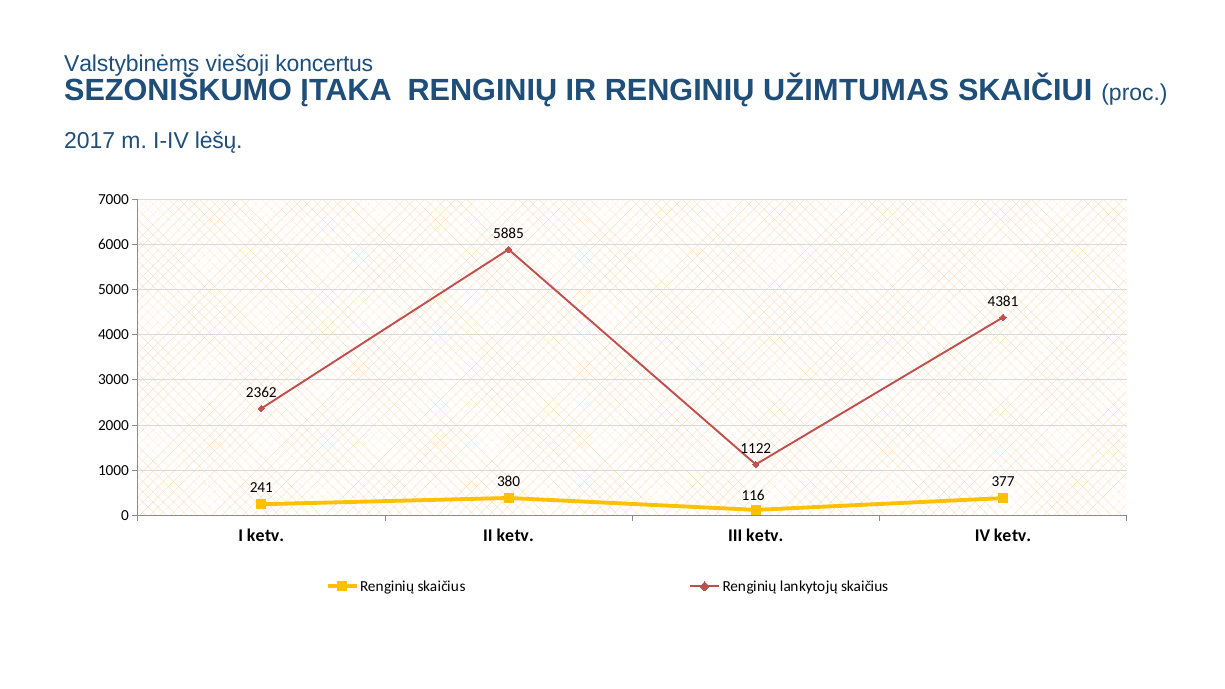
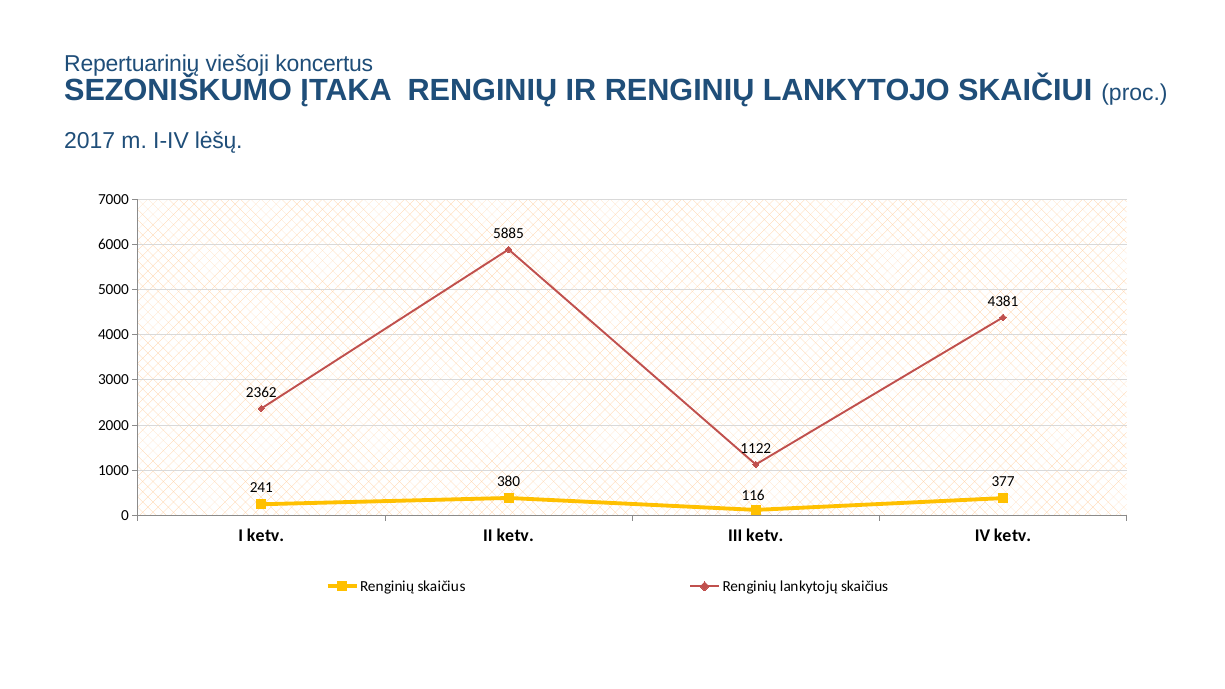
Valstybinėms: Valstybinėms -> Repertuarinių
UŽIMTUMAS: UŽIMTUMAS -> LANKYTOJO
